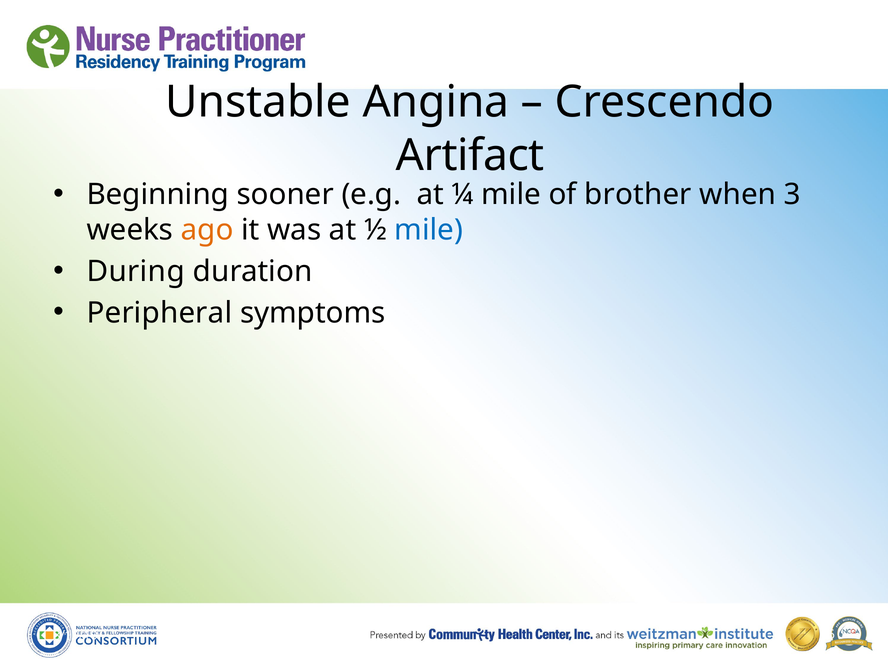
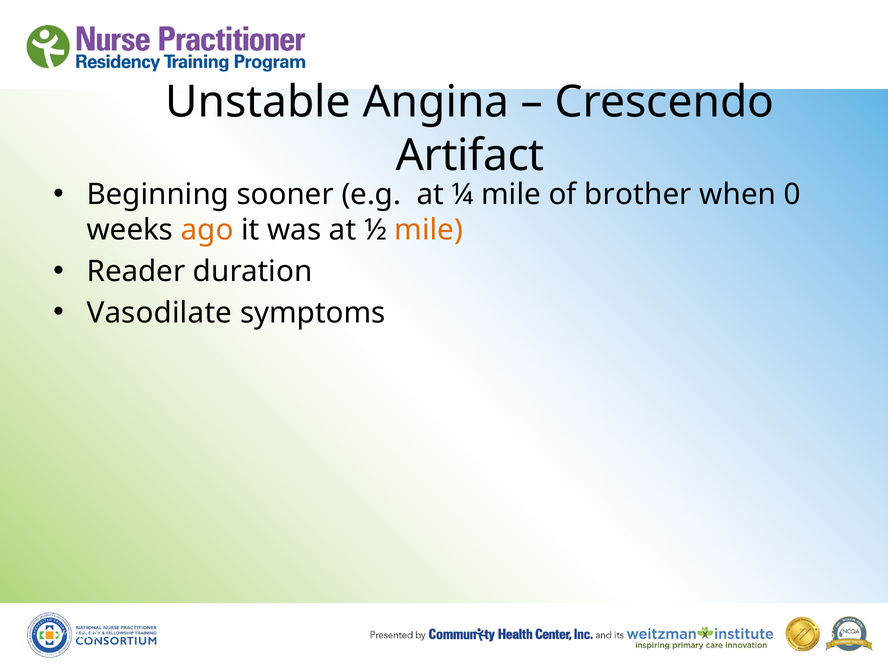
3: 3 -> 0
mile at (429, 230) colour: blue -> orange
During: During -> Reader
Peripheral: Peripheral -> Vasodilate
